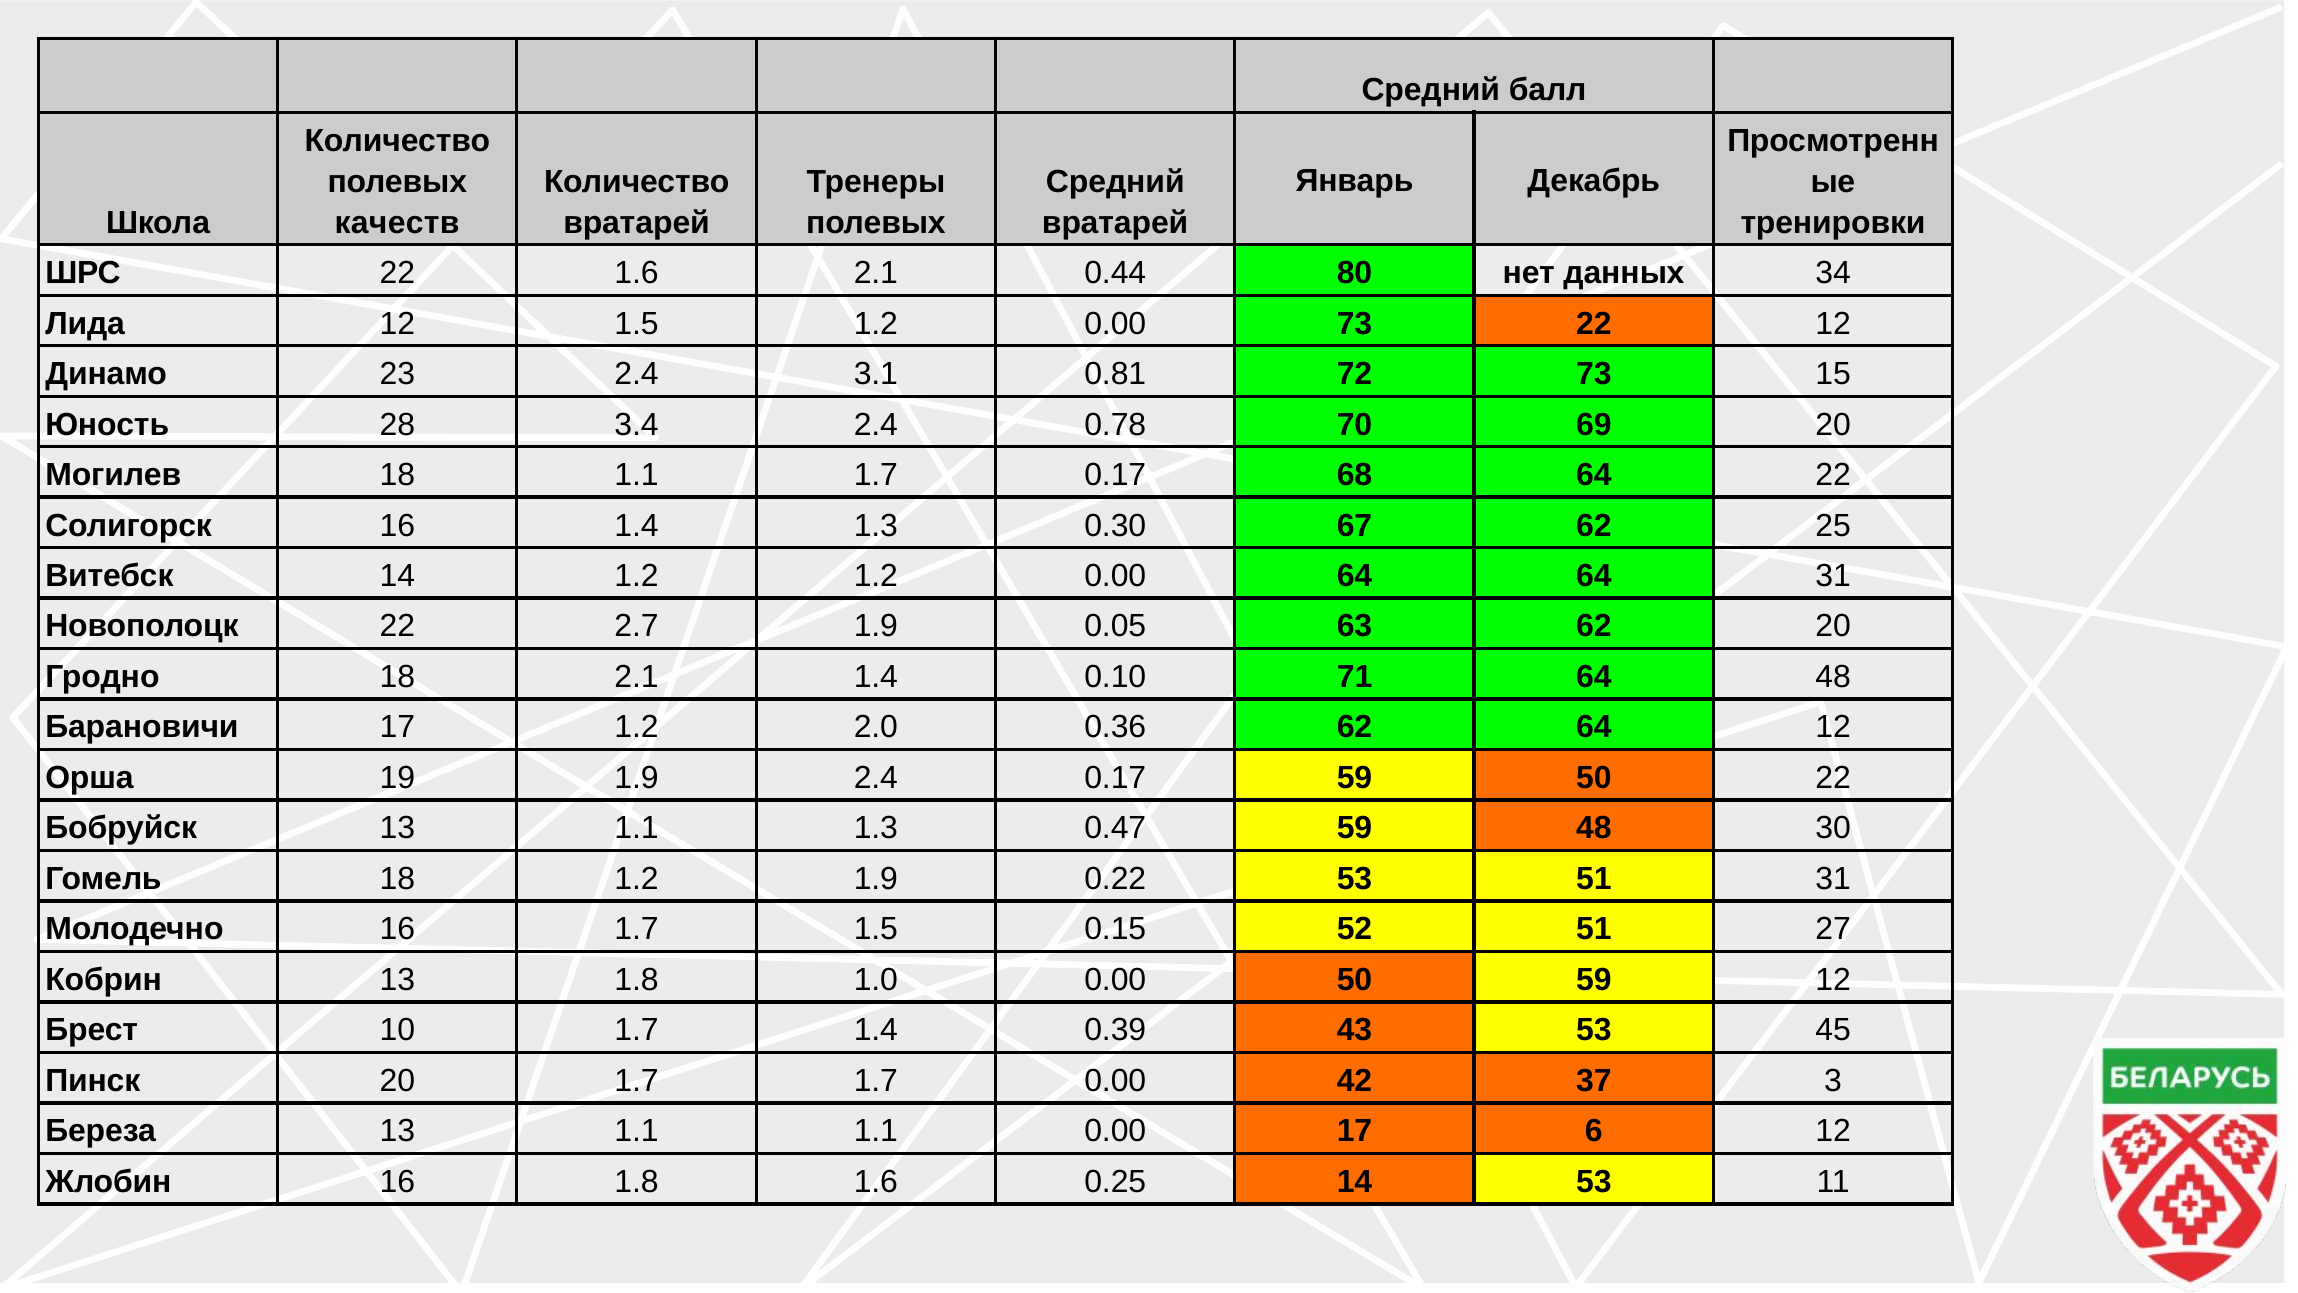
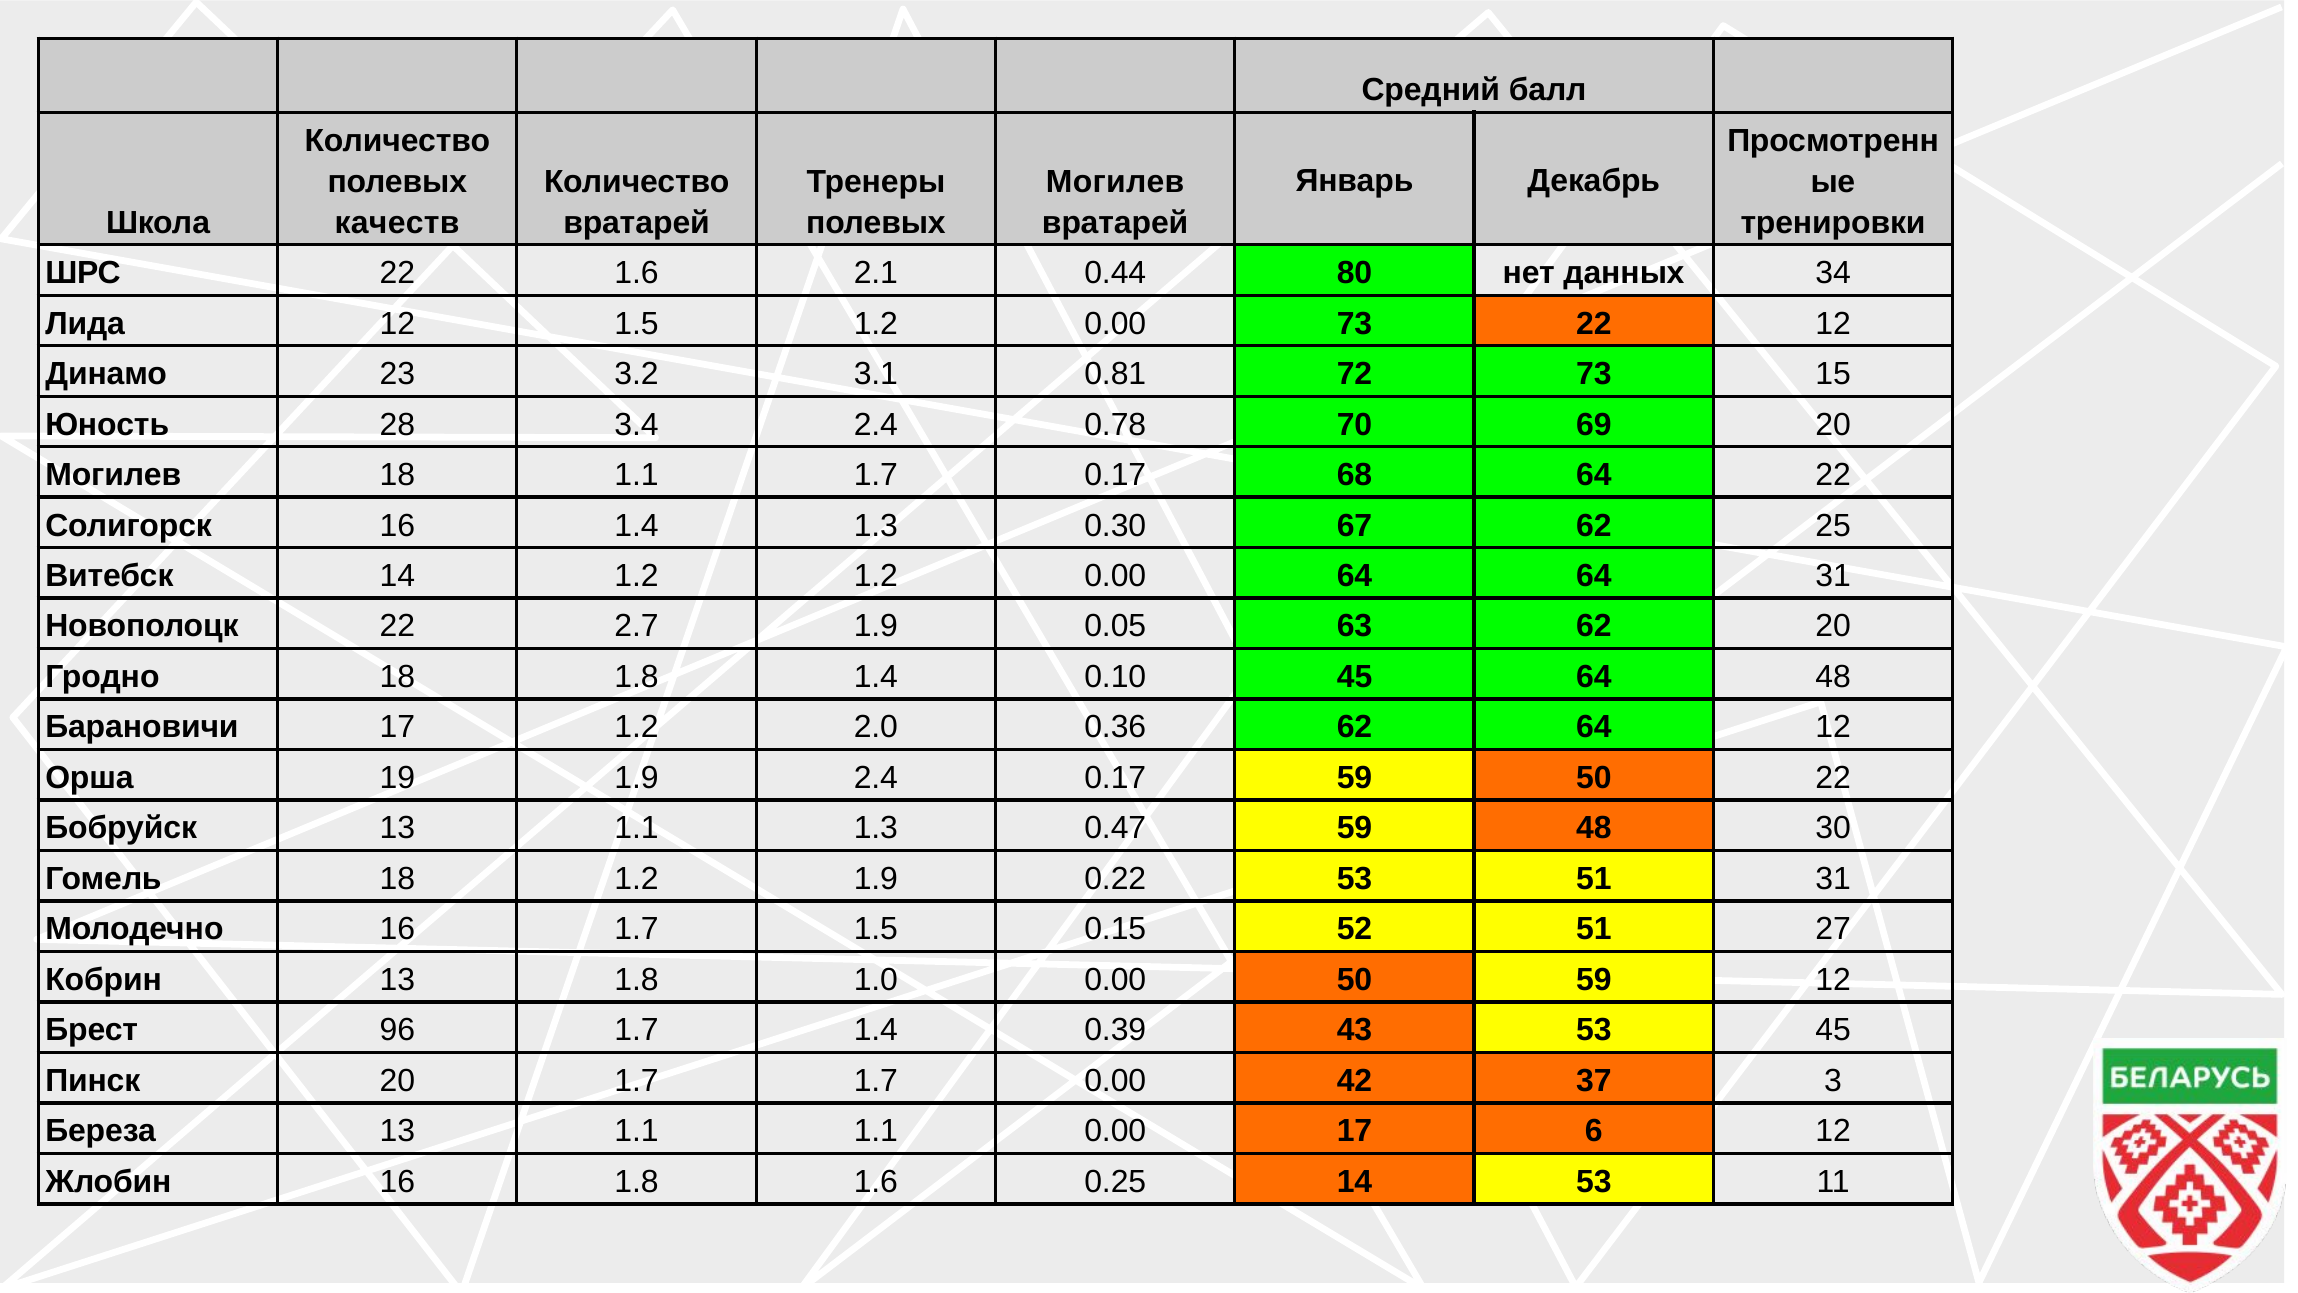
Средний at (1115, 181): Средний -> Могилев
23 2.4: 2.4 -> 3.2
18 2.1: 2.1 -> 1.8
0.10 71: 71 -> 45
10: 10 -> 96
